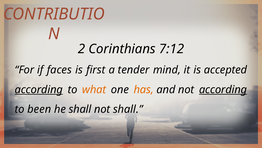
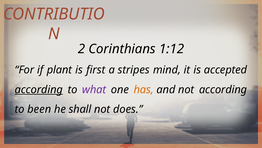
7:12: 7:12 -> 1:12
faces: faces -> plant
tender: tender -> stripes
what colour: orange -> purple
according at (223, 89) underline: present -> none
not shall: shall -> does
